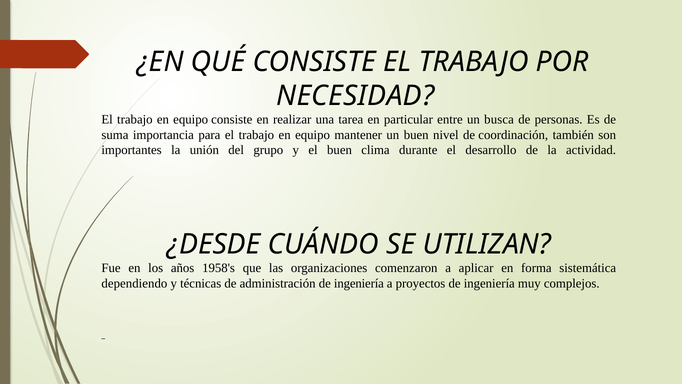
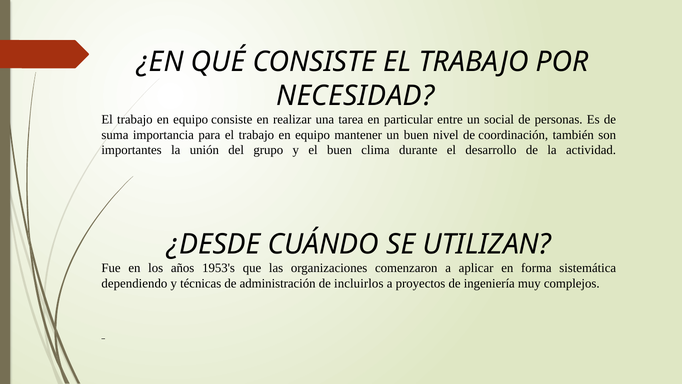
busca: busca -> social
1958's: 1958's -> 1953's
administración de ingeniería: ingeniería -> incluirlos
